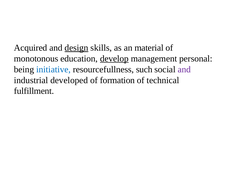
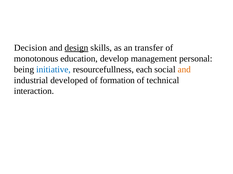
Acquired: Acquired -> Decision
material: material -> transfer
develop underline: present -> none
such: such -> each
and at (184, 70) colour: purple -> orange
fulfillment: fulfillment -> interaction
